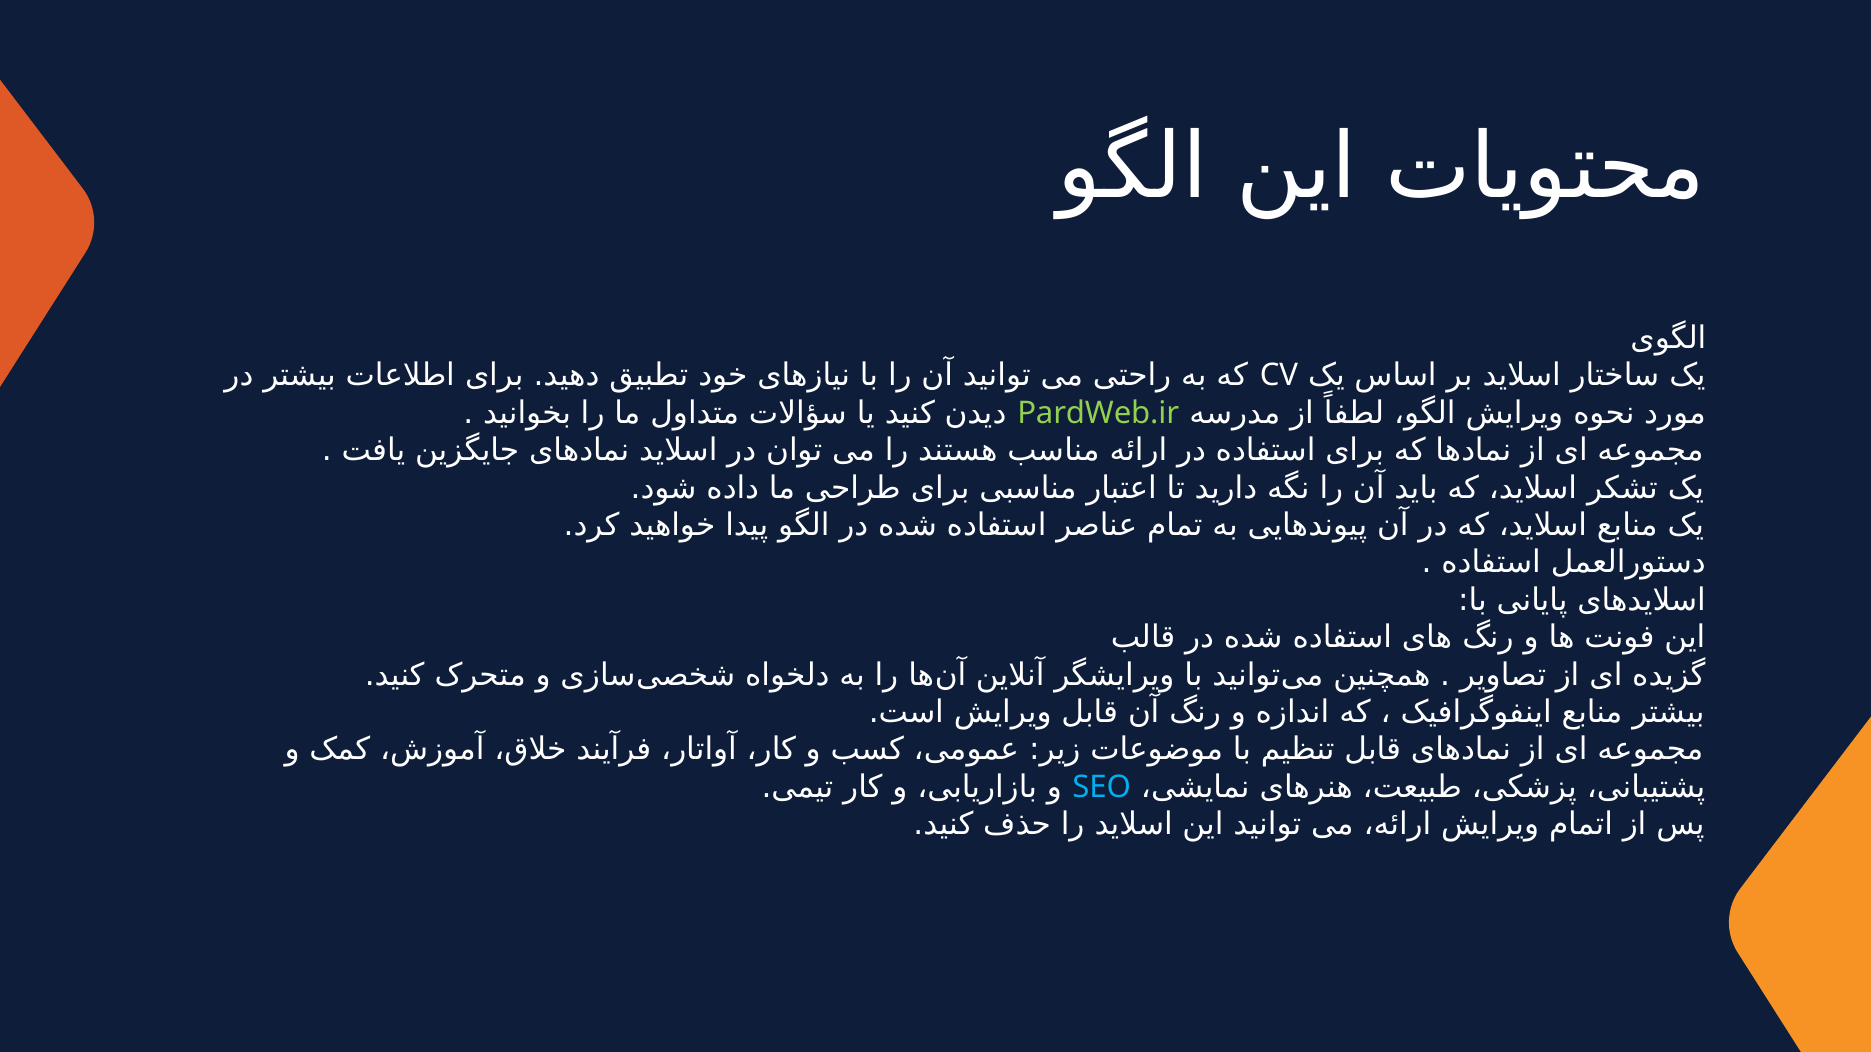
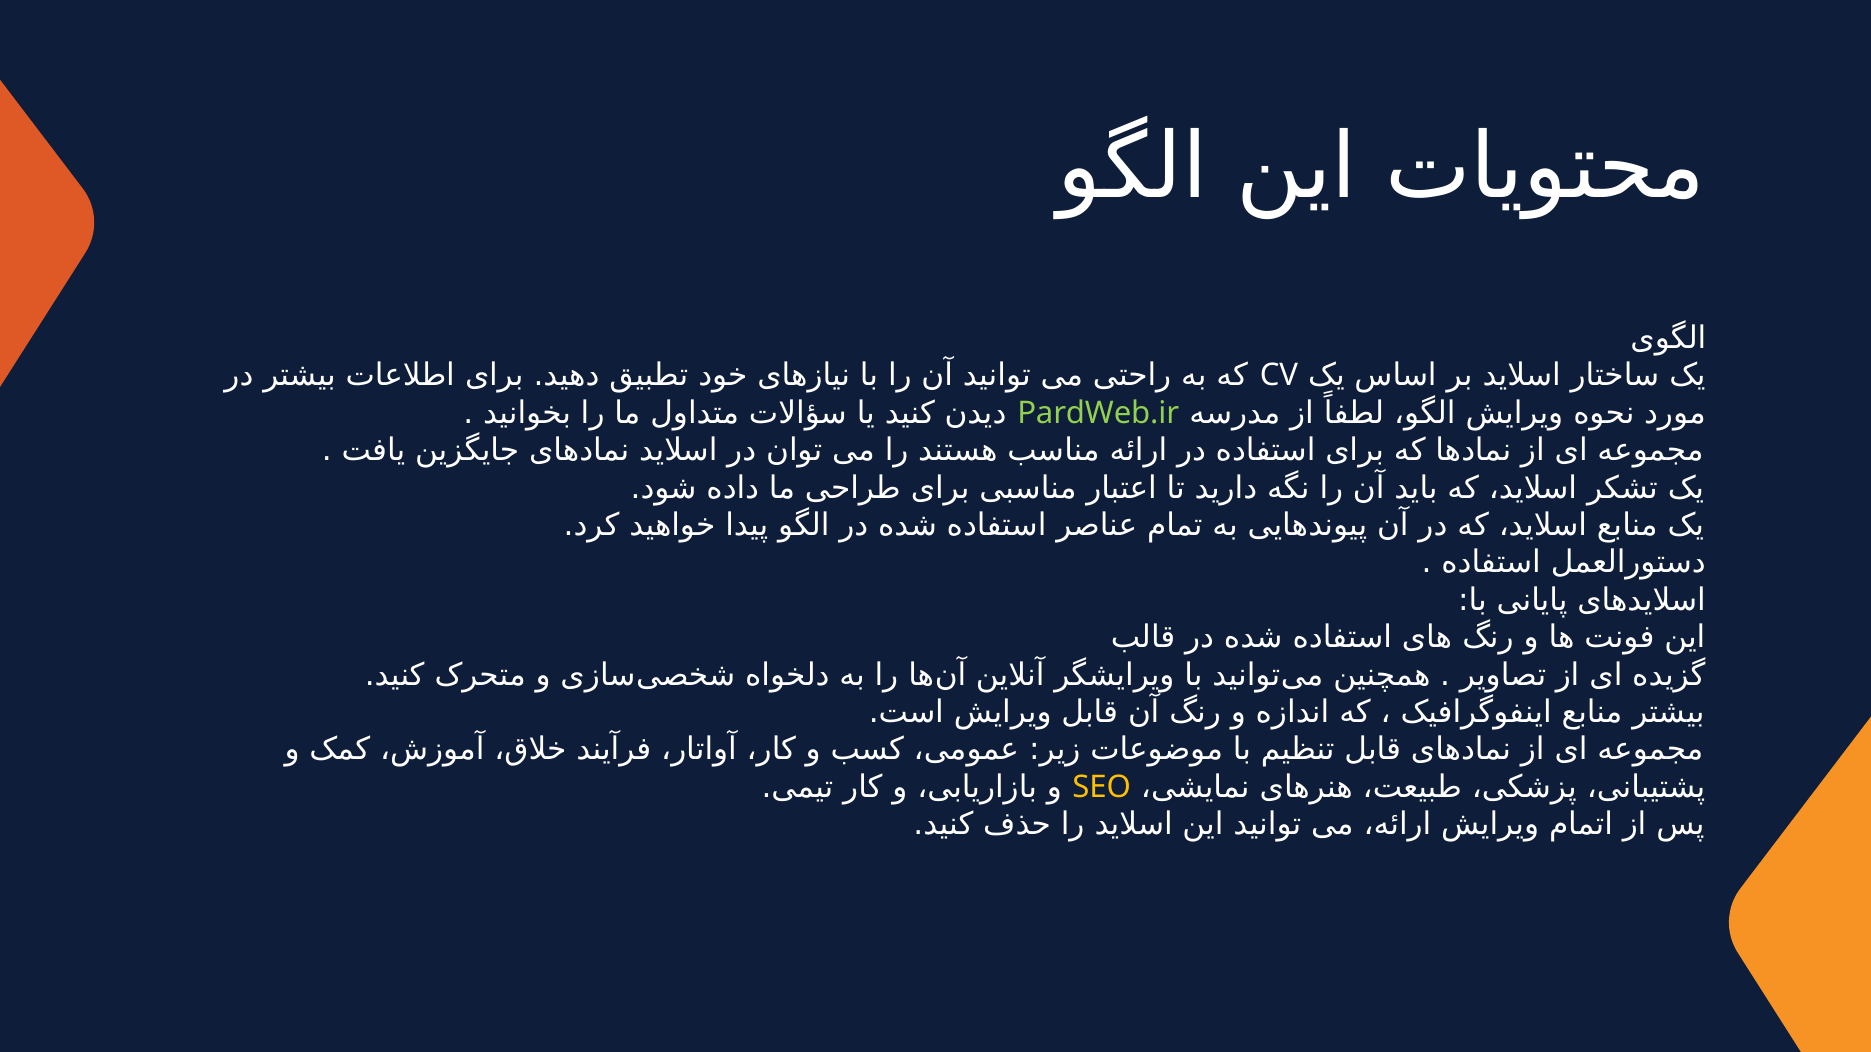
SEO colour: light blue -> yellow
